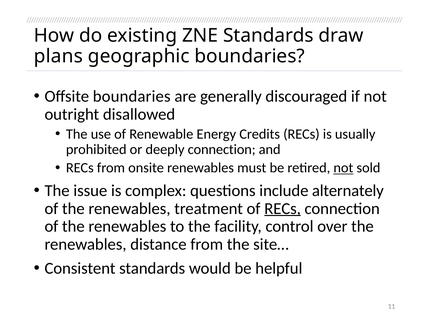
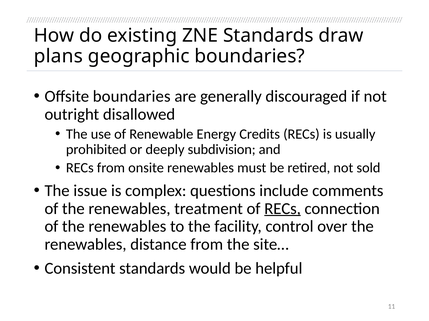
deeply connection: connection -> subdivision
not at (343, 168) underline: present -> none
alternately: alternately -> comments
